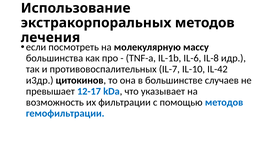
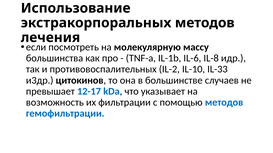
IL-7: IL-7 -> IL-2
IL-42: IL-42 -> IL-33
